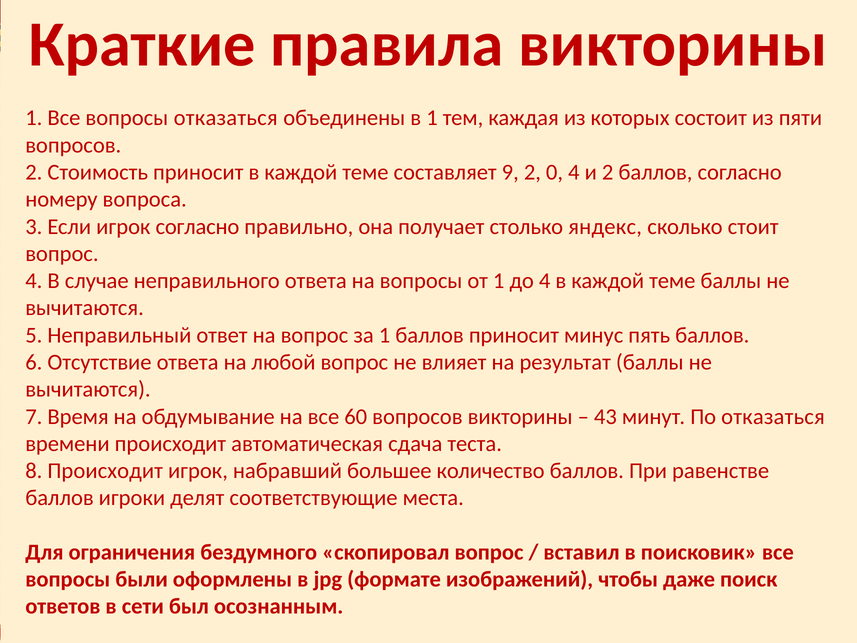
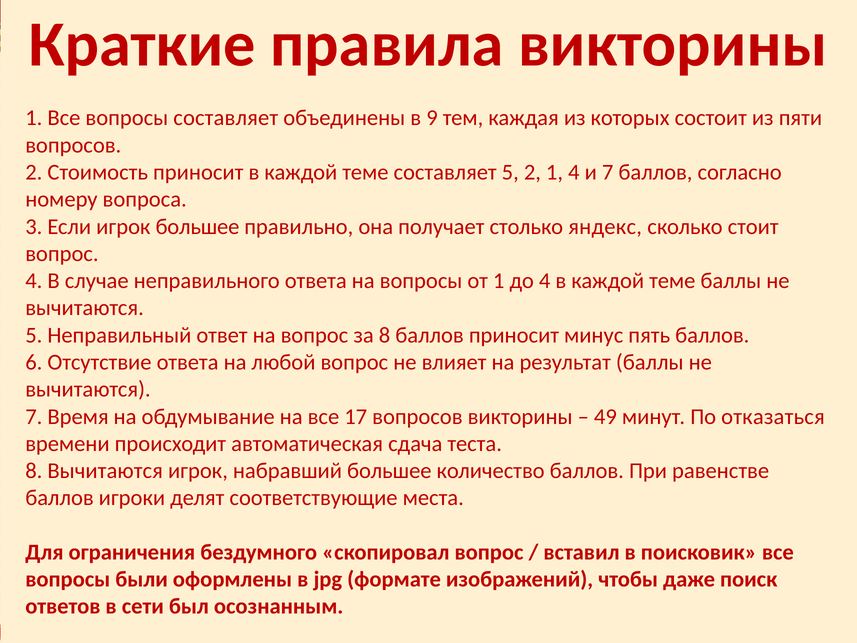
вопросы отказаться: отказаться -> составляет
в 1: 1 -> 9
составляет 9: 9 -> 5
2 0: 0 -> 1
и 2: 2 -> 7
игрок согласно: согласно -> большее
за 1: 1 -> 8
60: 60 -> 17
43: 43 -> 49
8 Происходит: Происходит -> Вычитаются
